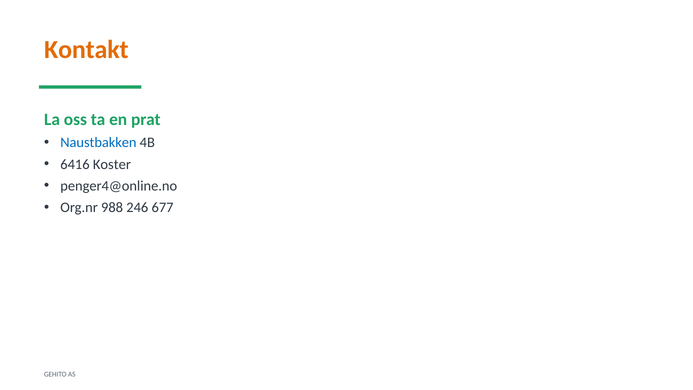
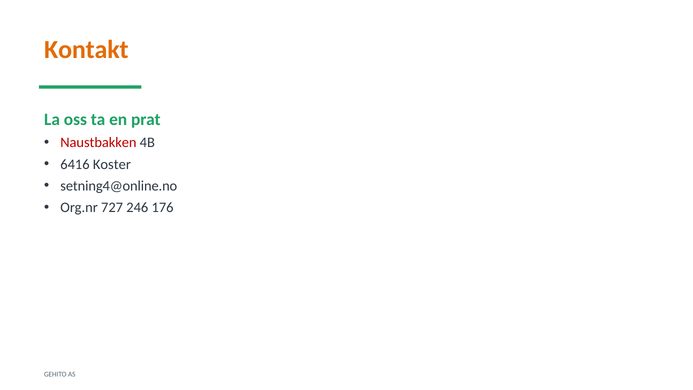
Naustbakken colour: blue -> red
penger4@online.no: penger4@online.no -> setning4@online.no
988: 988 -> 727
677: 677 -> 176
